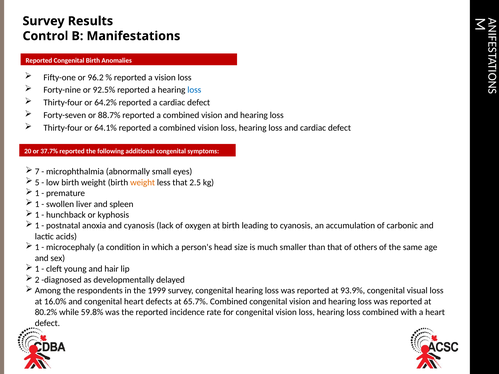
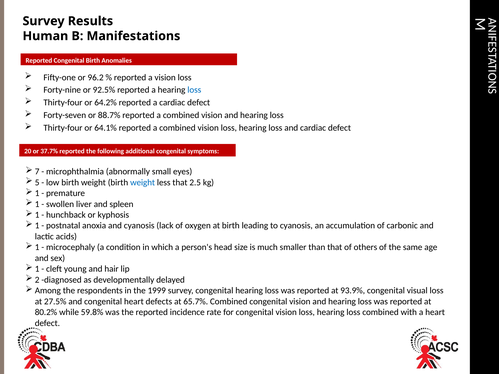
Control: Control -> Human
weight at (143, 183) colour: orange -> blue
16.0%: 16.0% -> 27.5%
